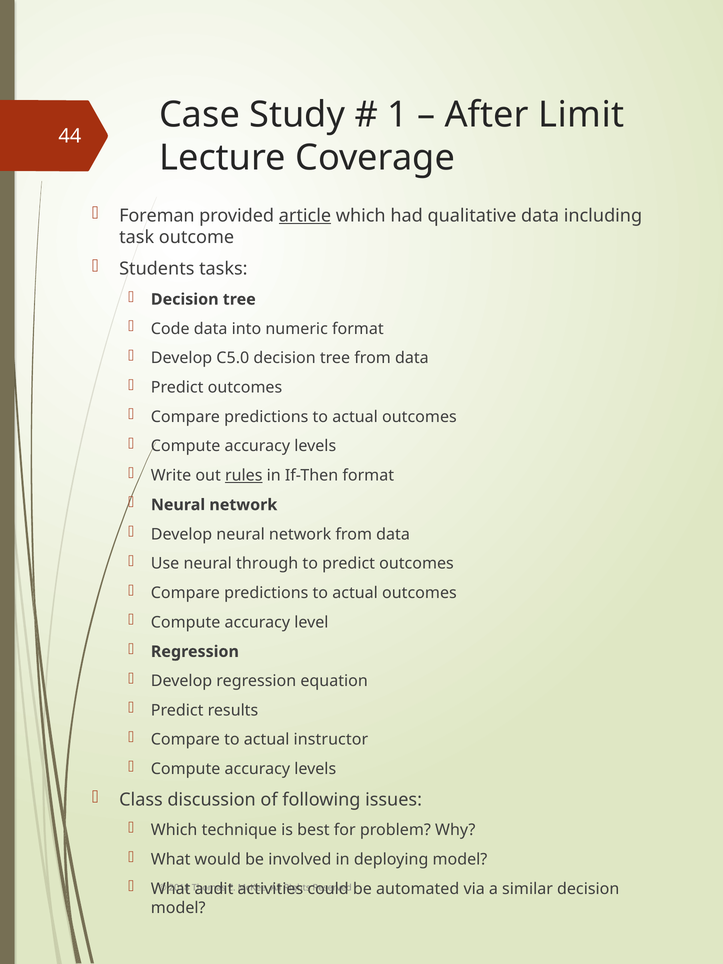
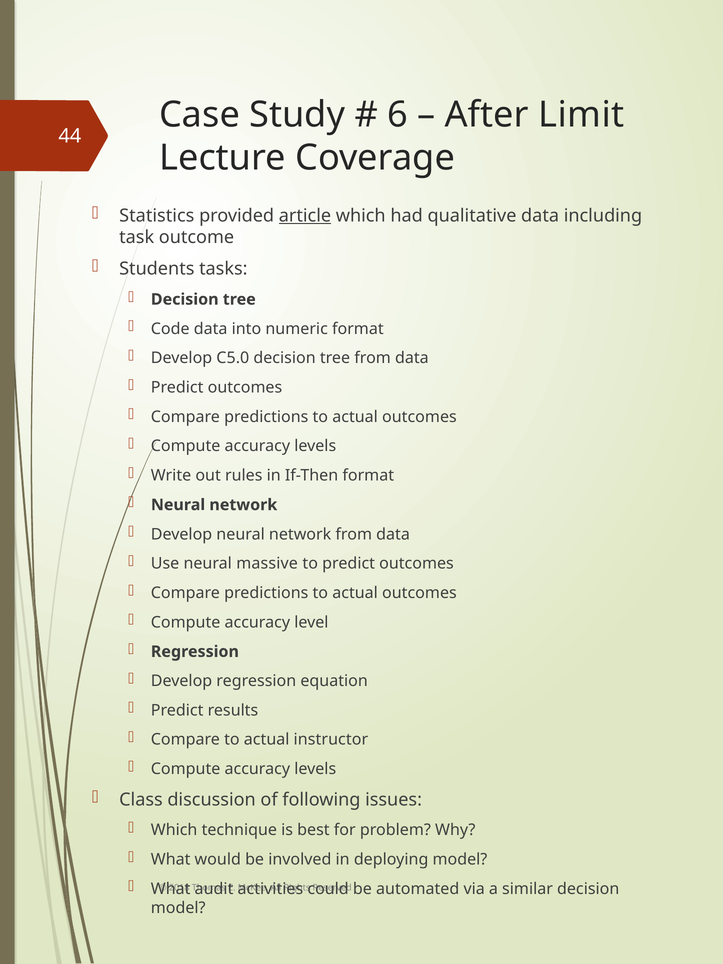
1: 1 -> 6
Foreman: Foreman -> Statistics
rules underline: present -> none
through: through -> massive
